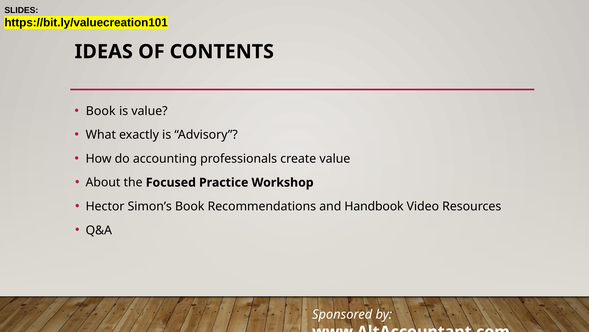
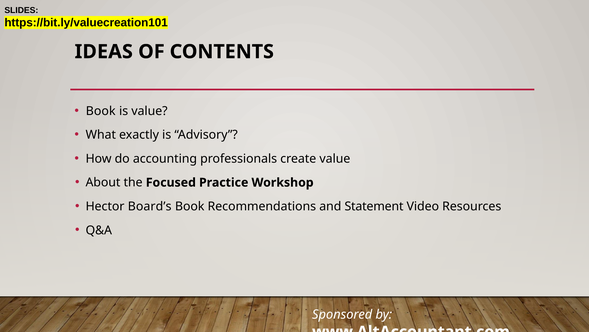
Simon’s: Simon’s -> Board’s
Handbook: Handbook -> Statement
